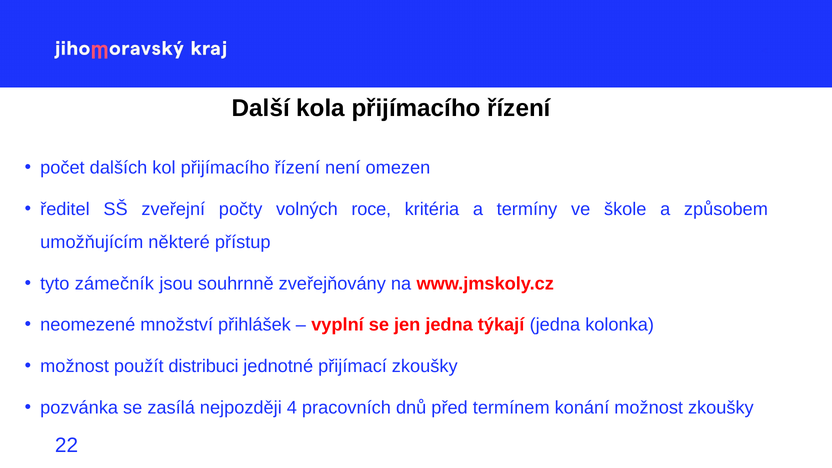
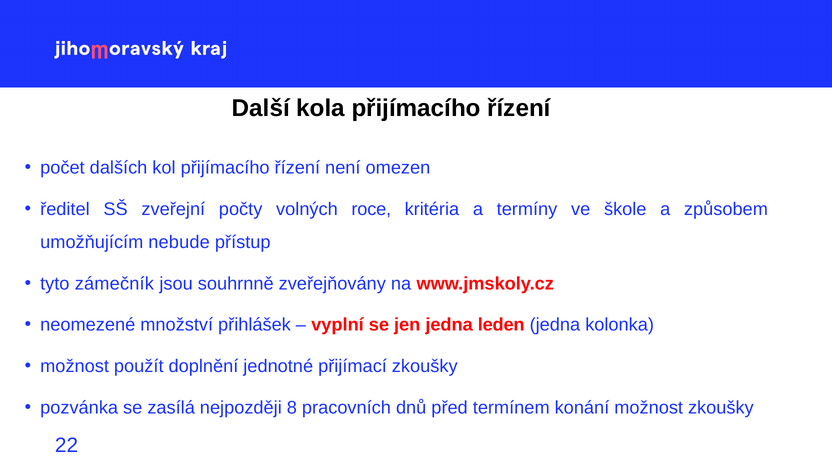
některé: některé -> nebude
týkají: týkají -> leden
distribuci: distribuci -> doplnění
4: 4 -> 8
